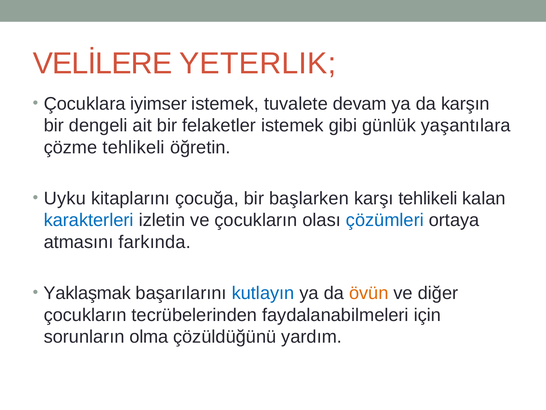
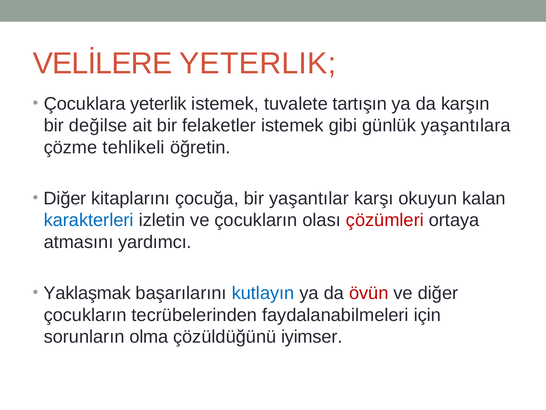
Çocuklara iyimser: iyimser -> yeterlik
devam: devam -> tartışın
dengeli: dengeli -> değilse
Uyku at (65, 198): Uyku -> Diğer
başlarken: başlarken -> yaşantılar
karşı tehlikeli: tehlikeli -> okuyun
çözümleri colour: blue -> red
farkında: farkında -> yardımcı
övün colour: orange -> red
yardım: yardım -> iyimser
